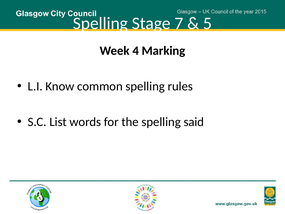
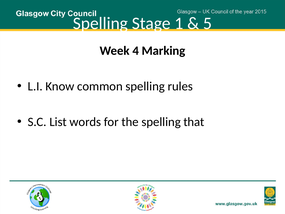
7: 7 -> 1
said: said -> that
